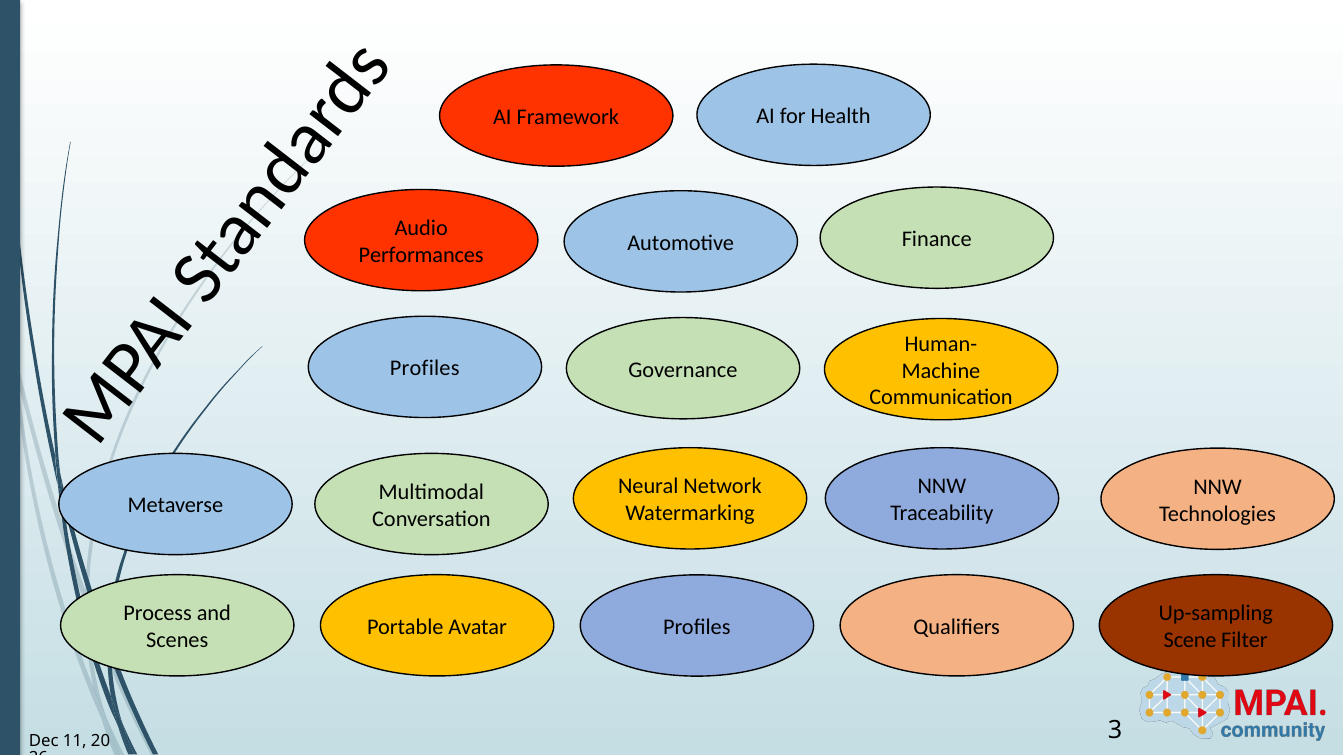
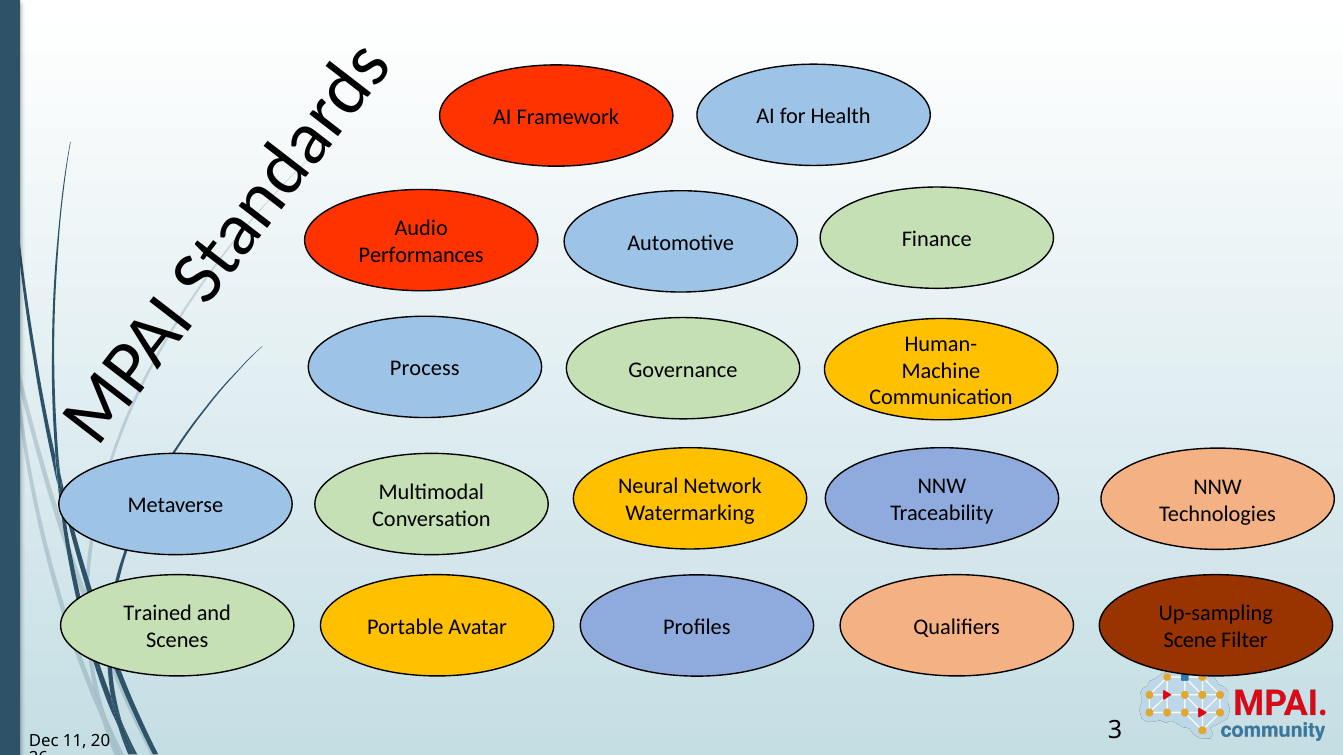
Profiles at (425, 369): Profiles -> Process
Process: Process -> Trained
